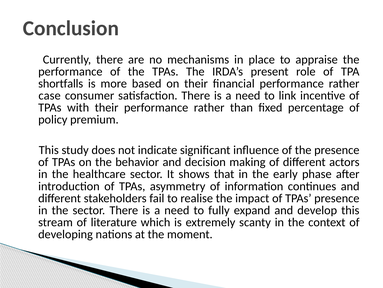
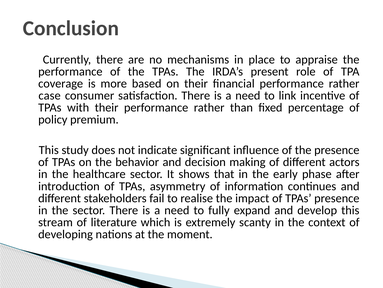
shortfalls: shortfalls -> coverage
